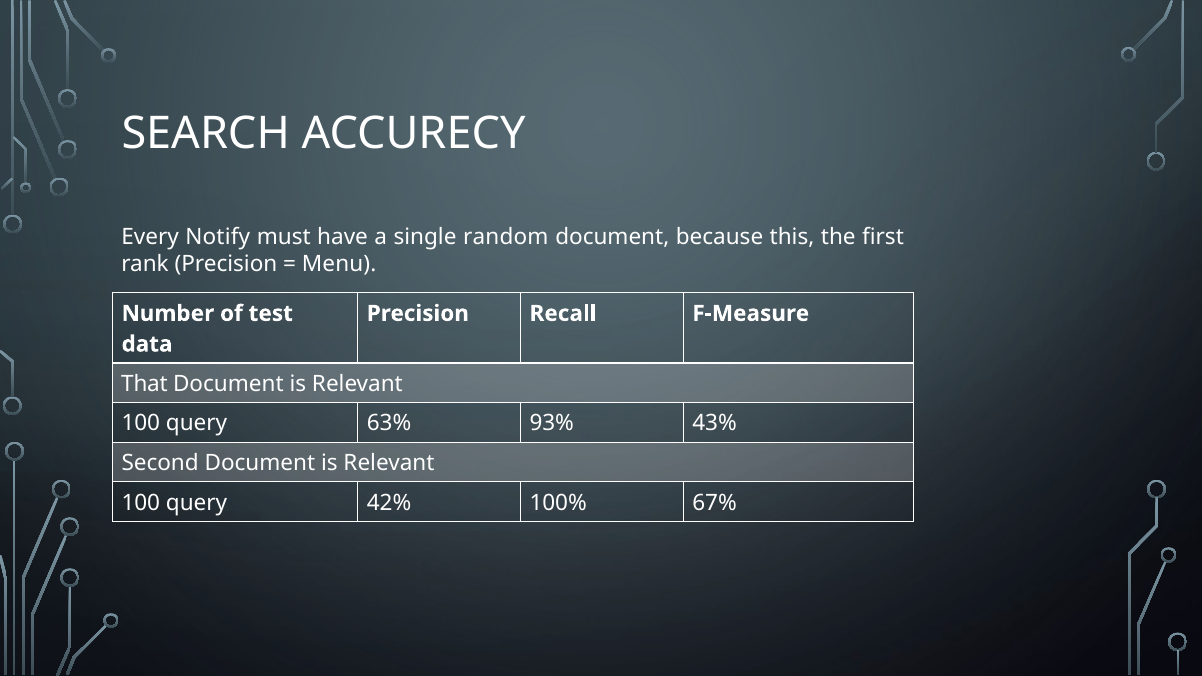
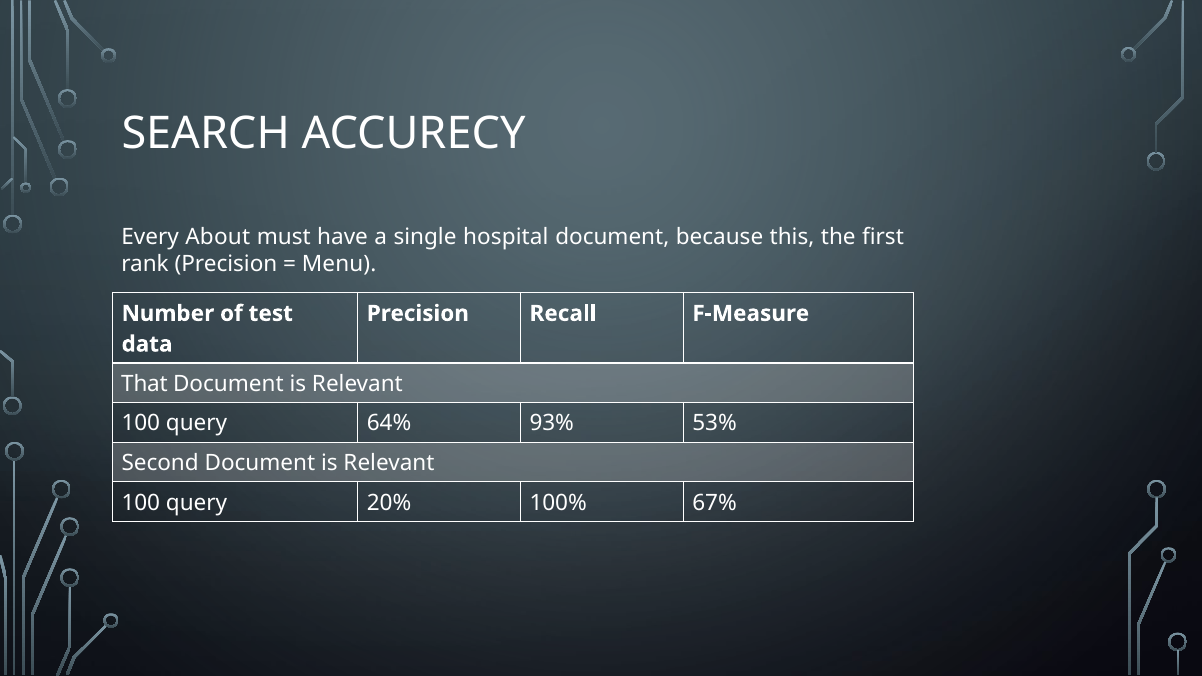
Notify: Notify -> About
random: random -> hospital
63%: 63% -> 64%
43%: 43% -> 53%
42%: 42% -> 20%
